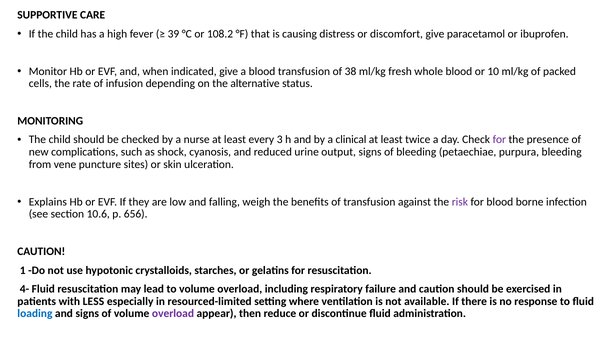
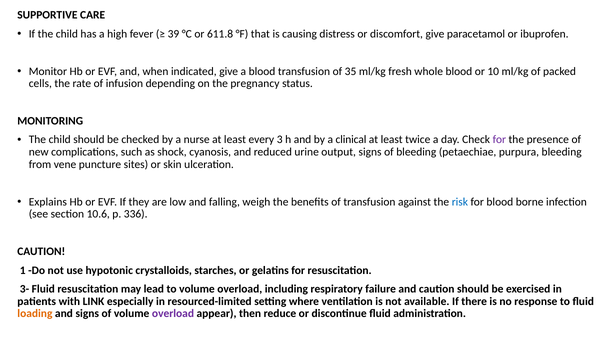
108.2: 108.2 -> 611.8
38: 38 -> 35
alternative: alternative -> pregnancy
risk colour: purple -> blue
656: 656 -> 336
4-: 4- -> 3-
LESS: LESS -> LINK
loading colour: blue -> orange
